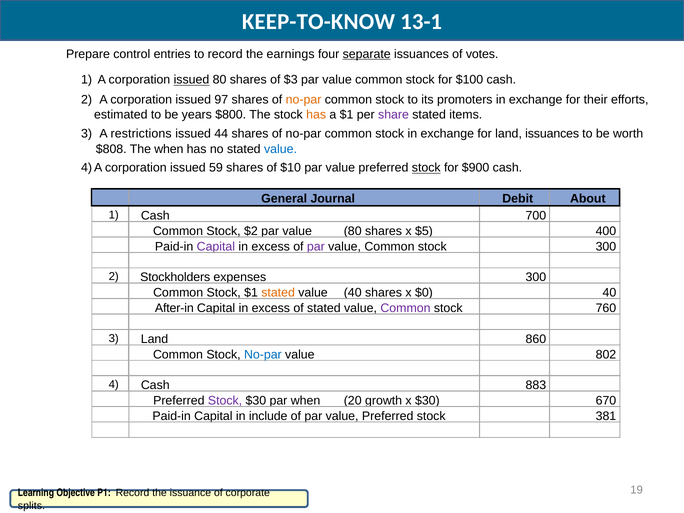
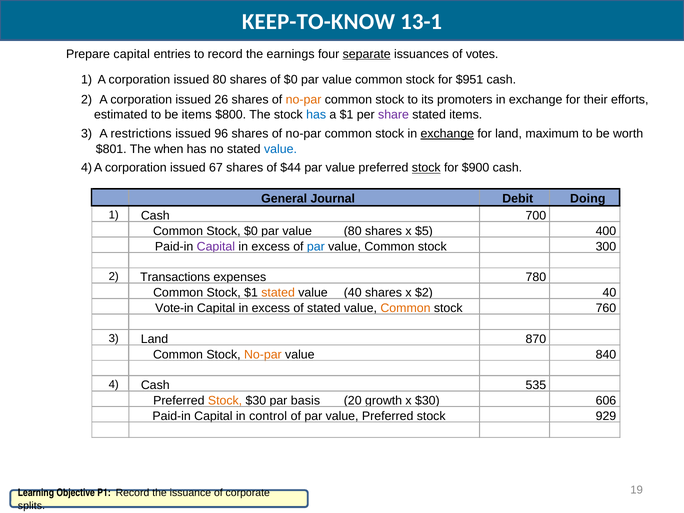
Prepare control: control -> capital
issued at (191, 80) underline: present -> none
of $3: $3 -> $0
$100: $100 -> $951
97: 97 -> 26
be years: years -> items
has at (316, 115) colour: orange -> blue
44: 44 -> 96
exchange at (447, 134) underline: none -> present
land issuances: issuances -> maximum
$808: $808 -> $801
59: 59 -> 67
$10: $10 -> $44
About: About -> Doing
Stock $2: $2 -> $0
par at (316, 246) colour: purple -> blue
Stockholders: Stockholders -> Transactions
expenses 300: 300 -> 780
$0: $0 -> $2
After-in: After-in -> Vote-in
Common at (405, 308) colour: purple -> orange
860: 860 -> 870
No-par at (263, 354) colour: blue -> orange
802: 802 -> 840
883: 883 -> 535
Stock at (225, 401) colour: purple -> orange
par when: when -> basis
670: 670 -> 606
include: include -> control
381: 381 -> 929
